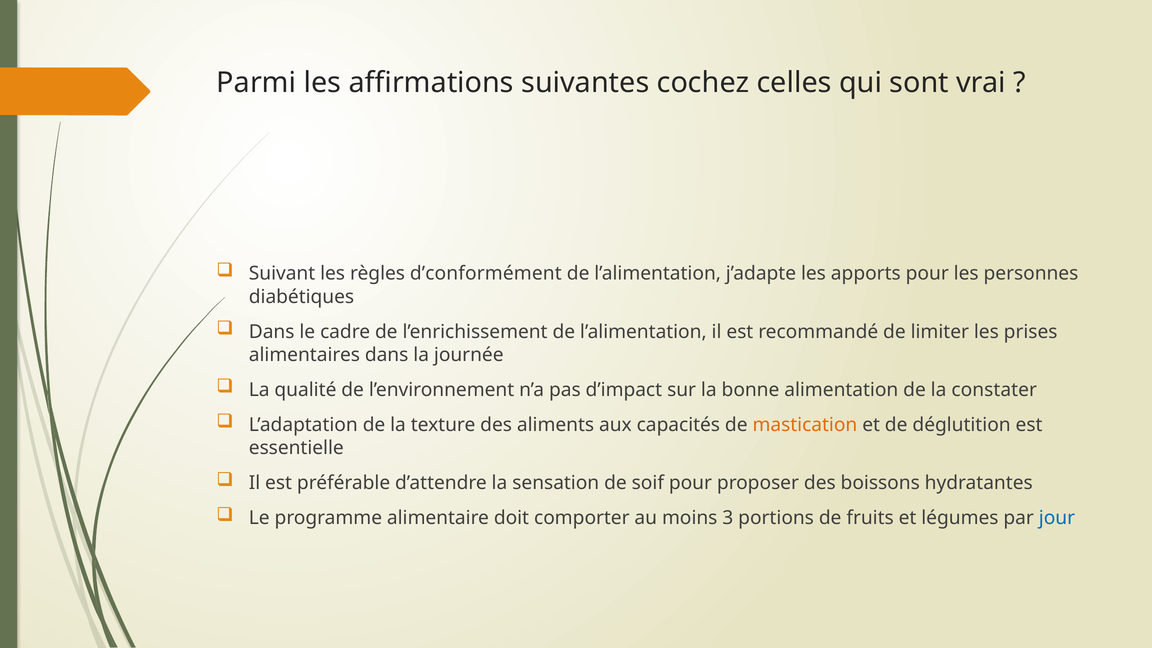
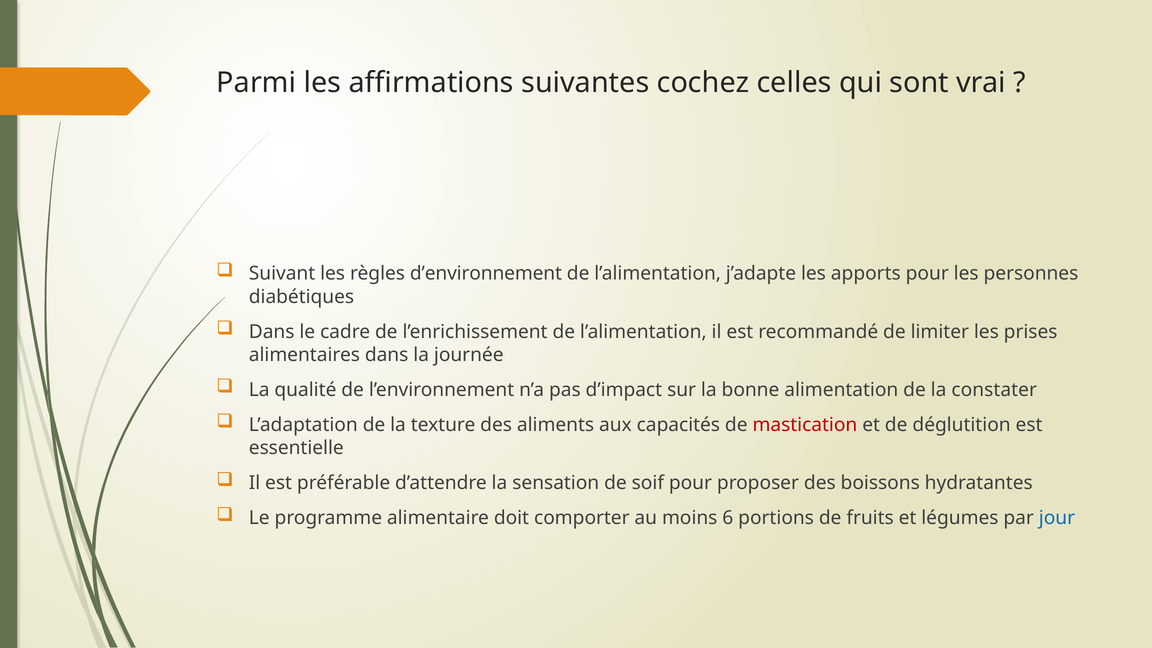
d’conformément: d’conformément -> d’environnement
mastication colour: orange -> red
3: 3 -> 6
